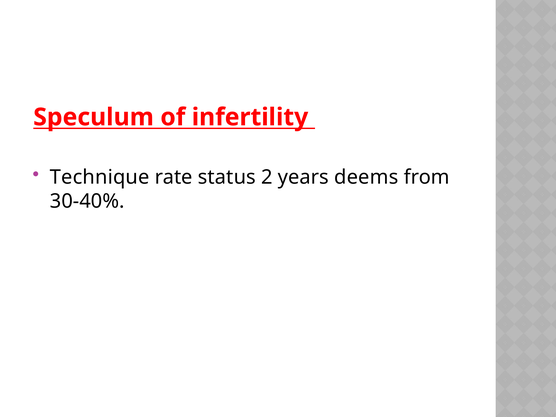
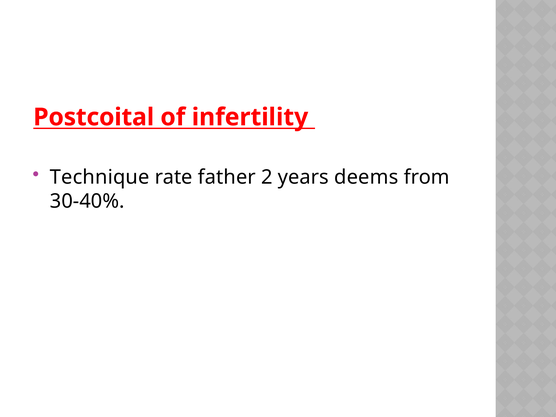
Speculum: Speculum -> Postcoital
status: status -> father
